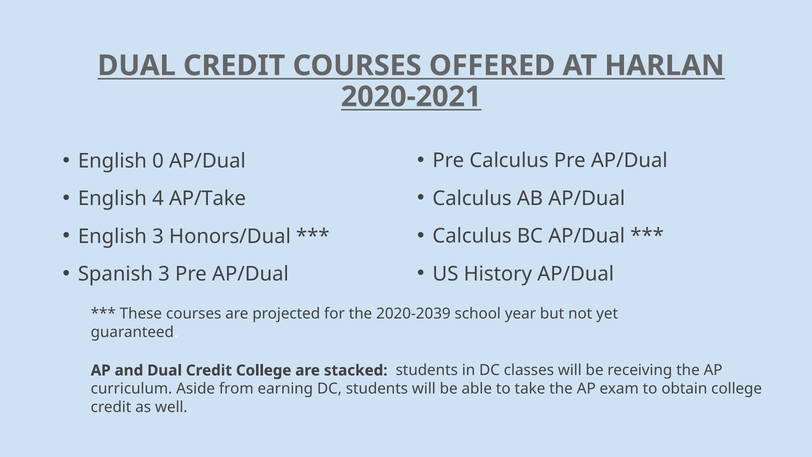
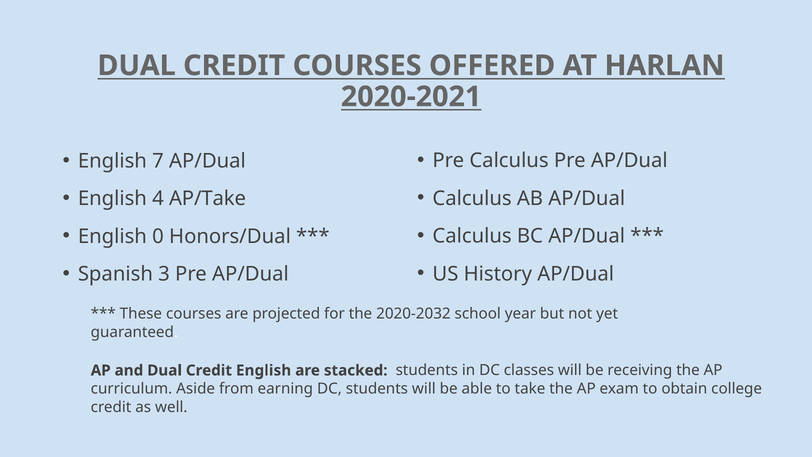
0: 0 -> 7
English 3: 3 -> 0
2020-2039: 2020-2039 -> 2020-2032
Credit College: College -> English
